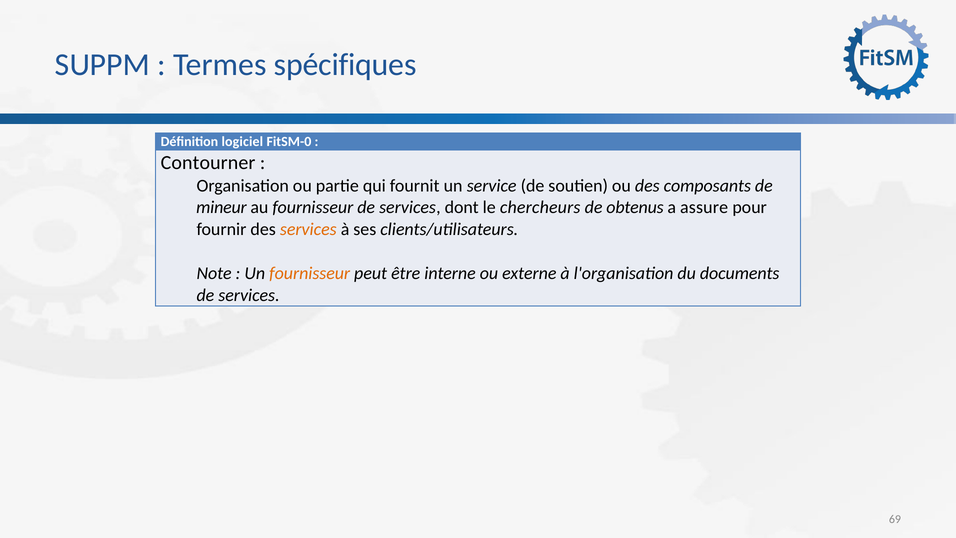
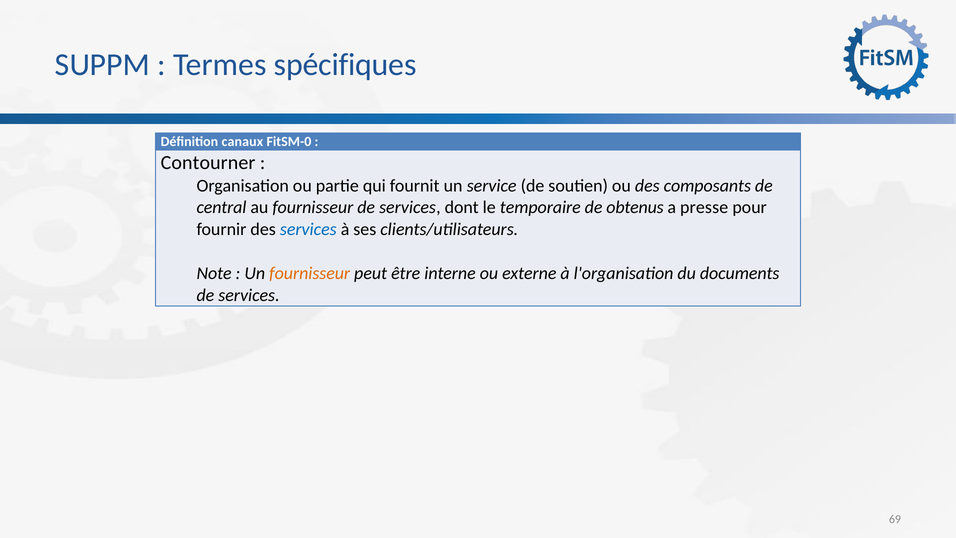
logiciel: logiciel -> canaux
mineur: mineur -> central
chercheurs: chercheurs -> temporaire
assure: assure -> presse
services at (308, 229) colour: orange -> blue
